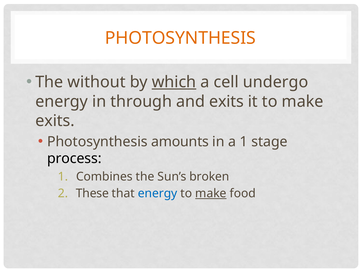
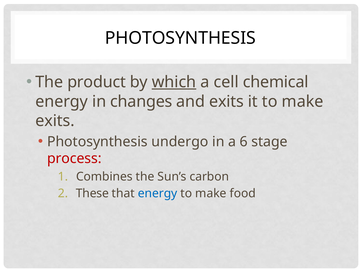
PHOTOSYNTHESIS at (180, 38) colour: orange -> black
without: without -> product
undergo: undergo -> chemical
through: through -> changes
amounts: amounts -> undergo
a 1: 1 -> 6
process colour: black -> red
broken: broken -> carbon
make at (211, 193) underline: present -> none
